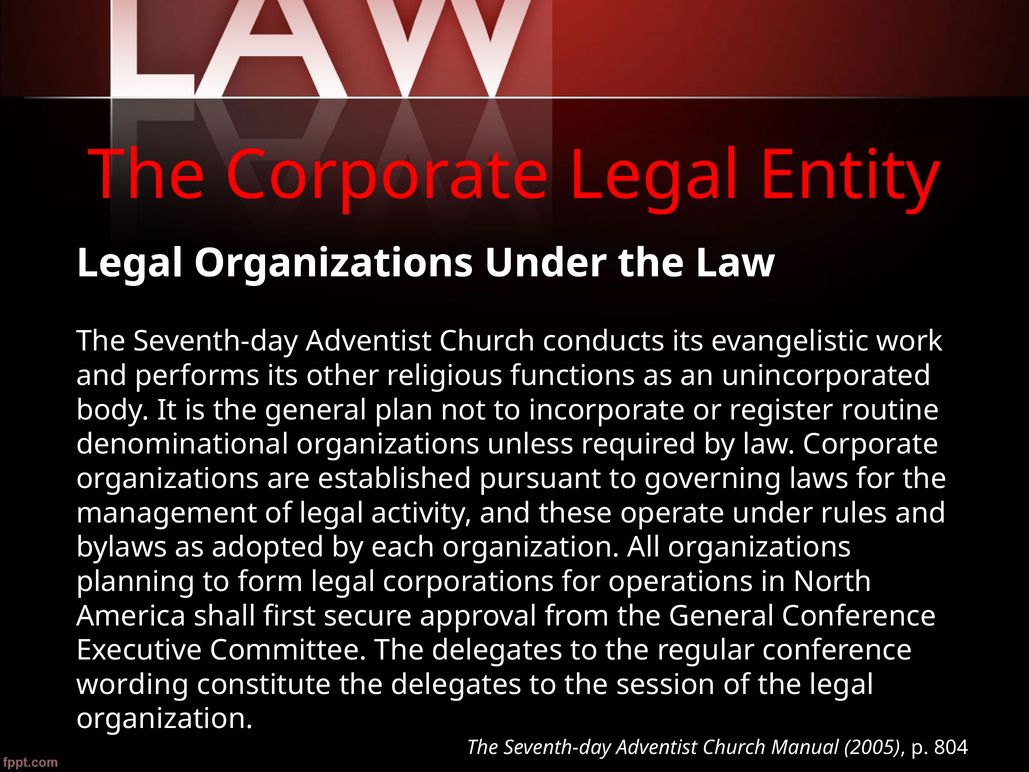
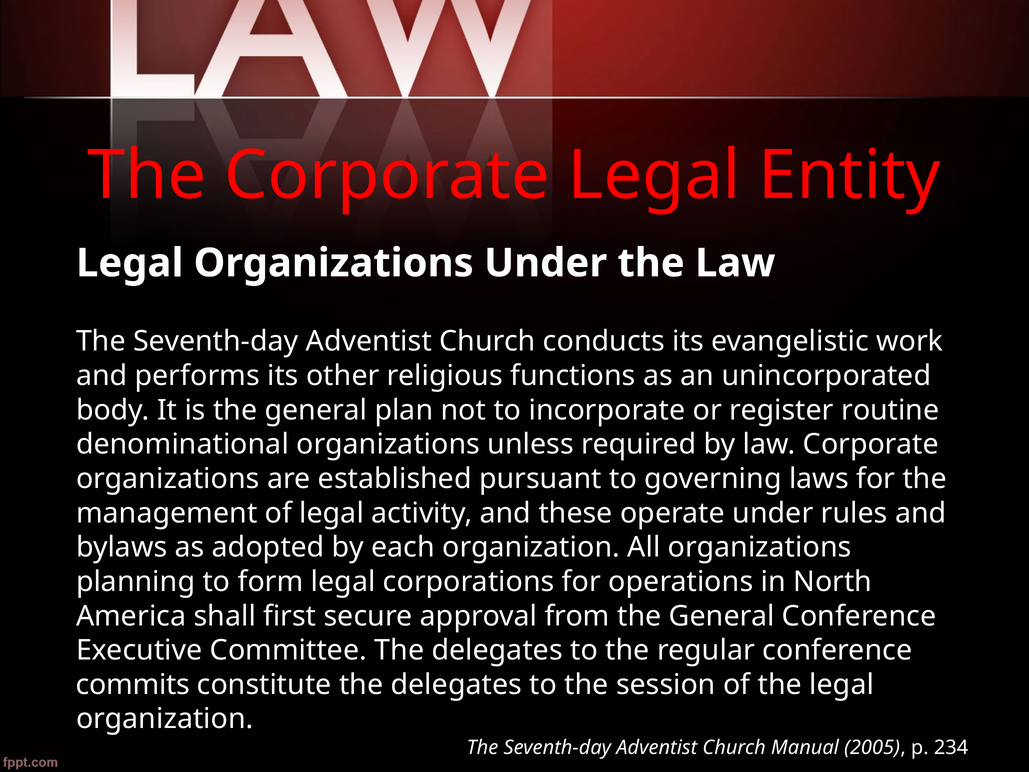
wording: wording -> commits
804: 804 -> 234
